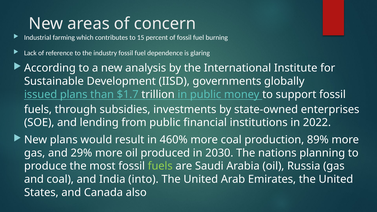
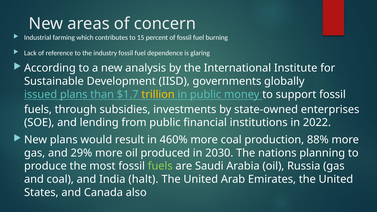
trillion colour: white -> yellow
89%: 89% -> 88%
into: into -> halt
